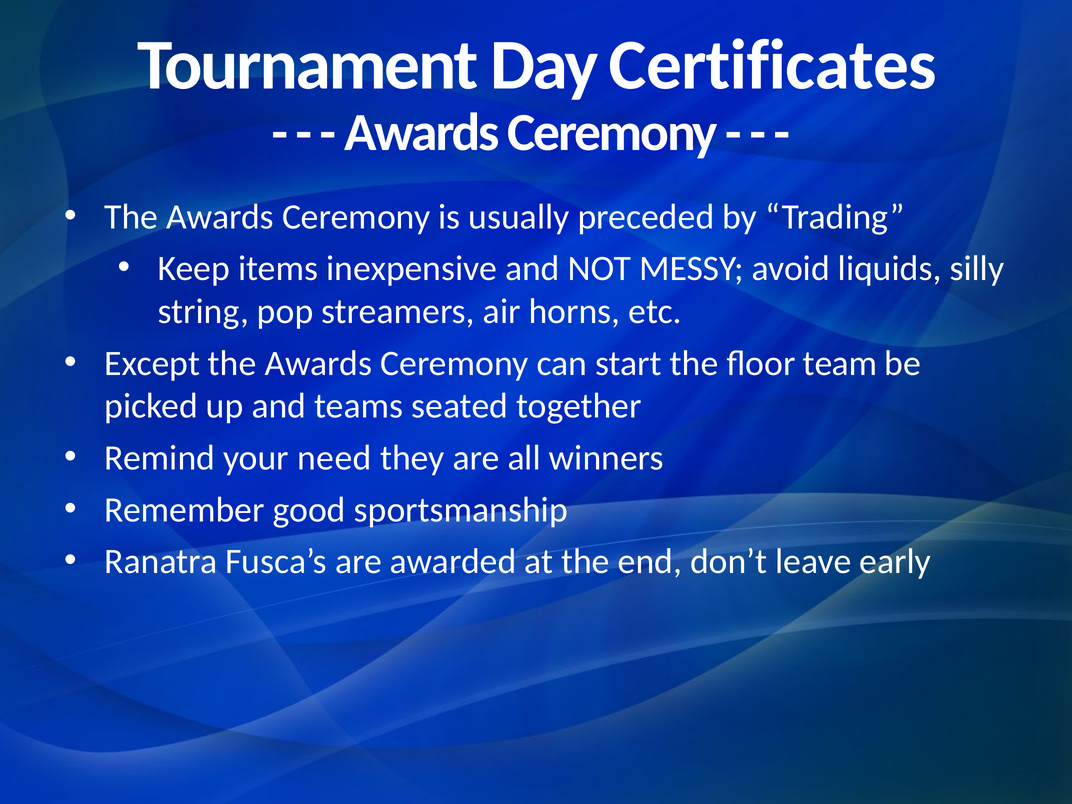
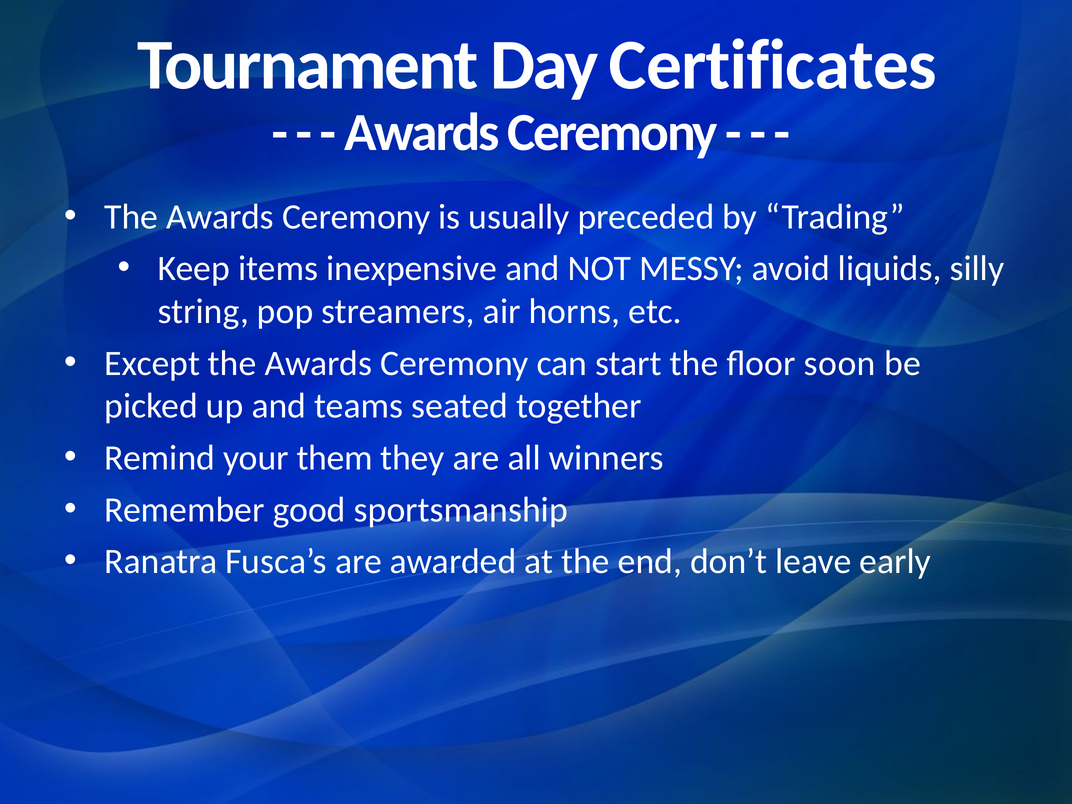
team: team -> soon
need: need -> them
